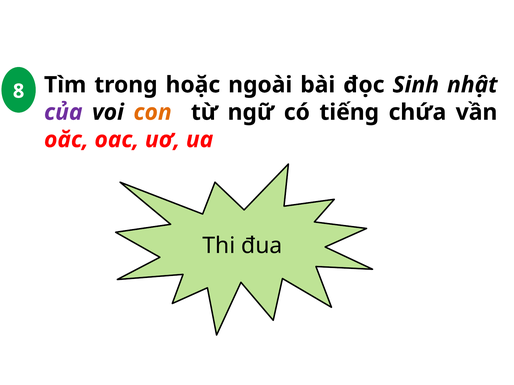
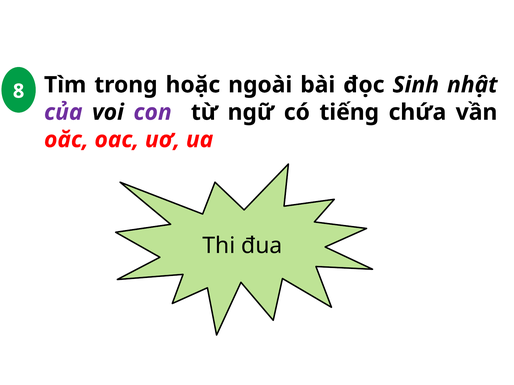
con colour: orange -> purple
